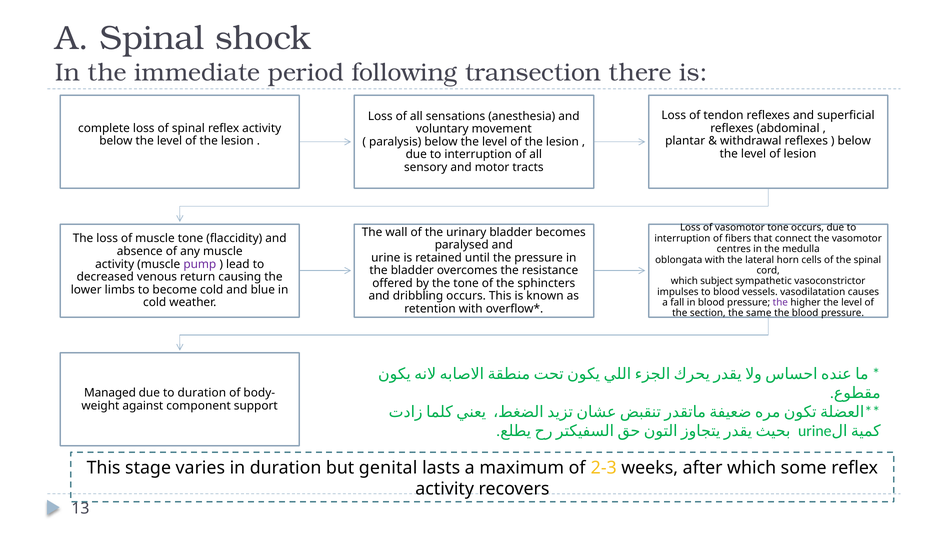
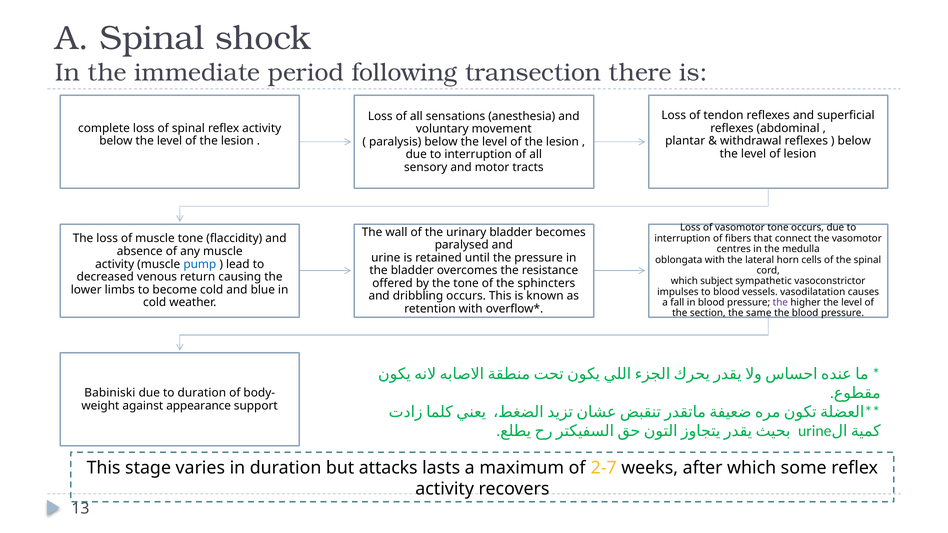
pump colour: purple -> blue
Managed: Managed -> Babiniski
component: component -> appearance
genital: genital -> attacks
2-3: 2-3 -> 2-7
